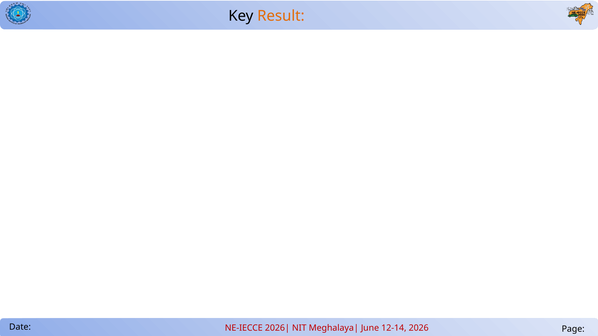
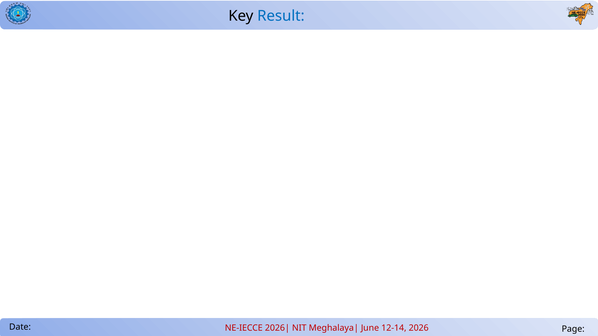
Result colour: orange -> blue
